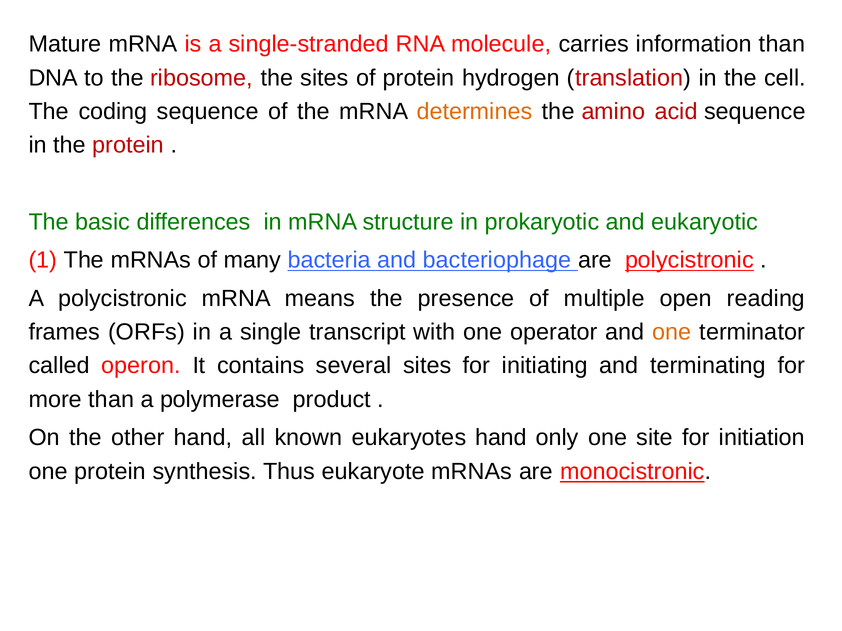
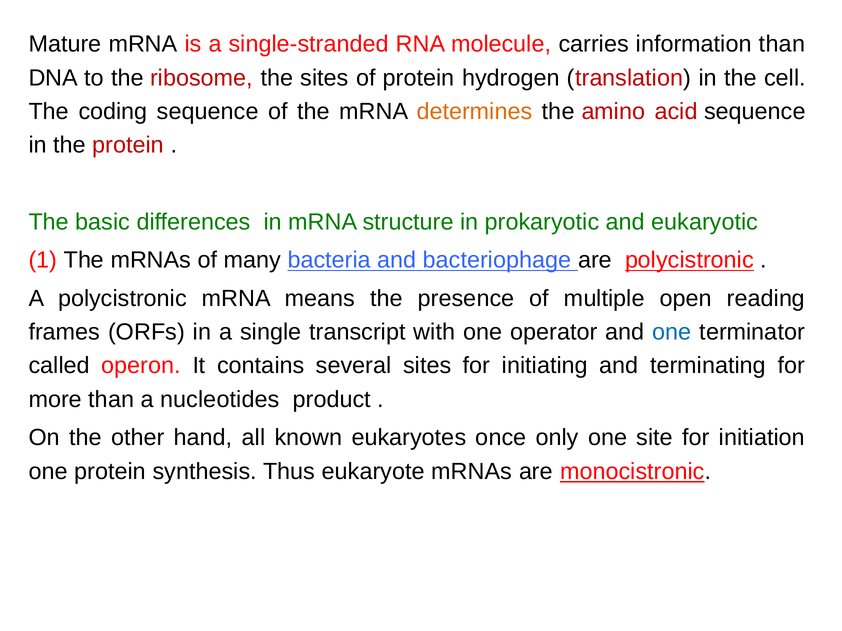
one at (672, 332) colour: orange -> blue
polymerase: polymerase -> nucleotides
eukaryotes hand: hand -> once
